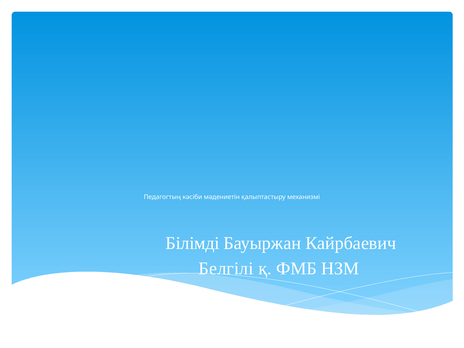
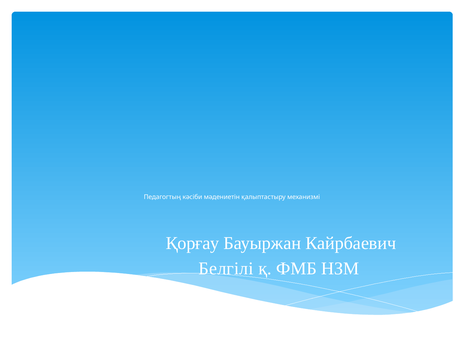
Білімді: Білімді -> Қорғау
